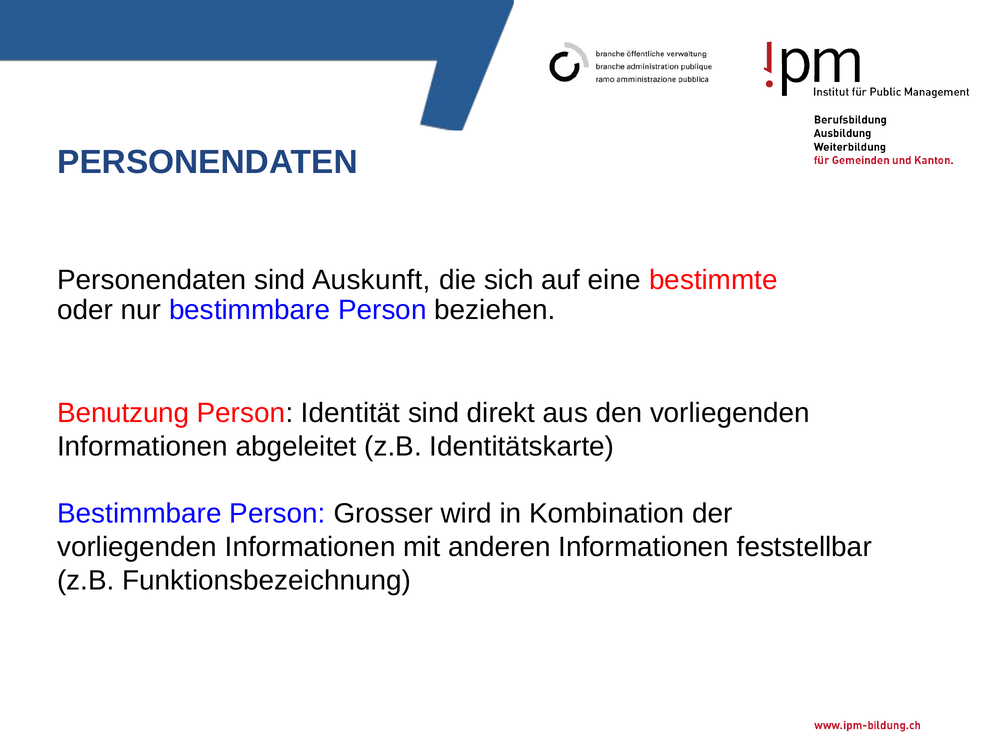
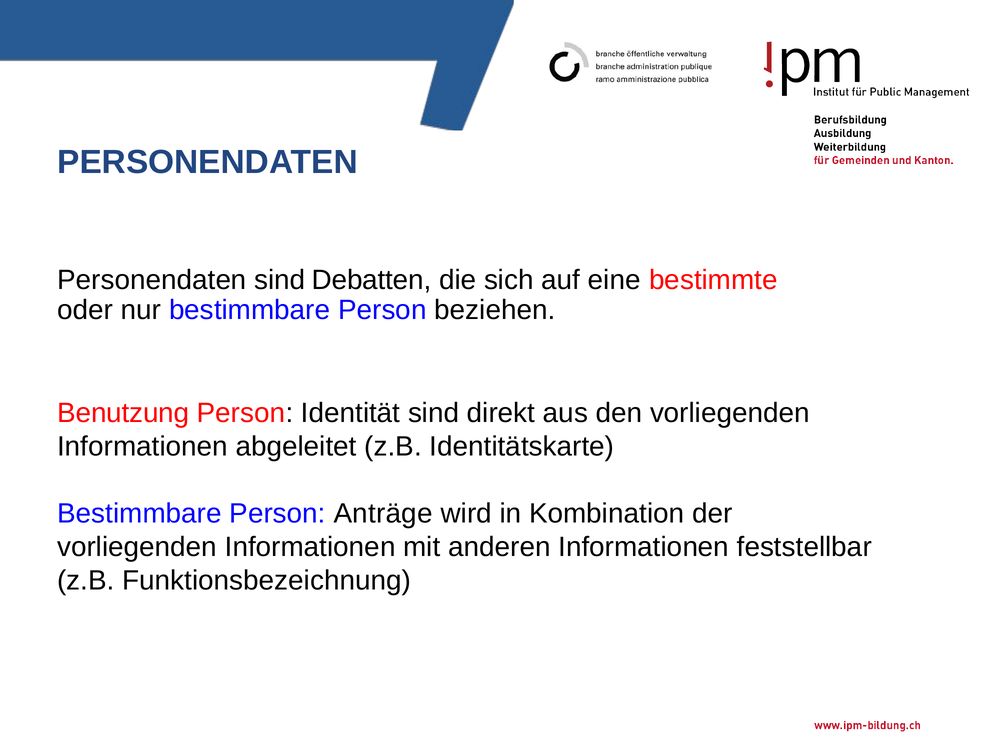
Auskunft: Auskunft -> Debatten
Grosser: Grosser -> Anträge
